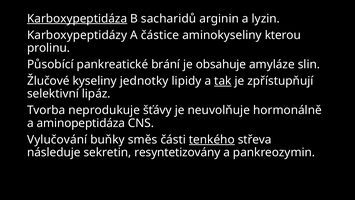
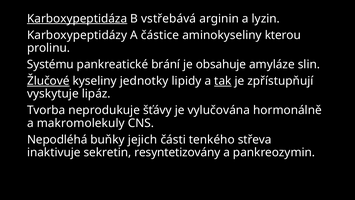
sacharidů: sacharidů -> vstřebává
Působící: Působící -> Systému
Žlučové underline: none -> present
selektivní: selektivní -> vyskytuje
neuvolňuje: neuvolňuje -> vylučována
aminopeptidáza: aminopeptidáza -> makromolekuly
Vylučování: Vylučování -> Nepodléhá
směs: směs -> jejich
tenkého underline: present -> none
následuje: následuje -> inaktivuje
